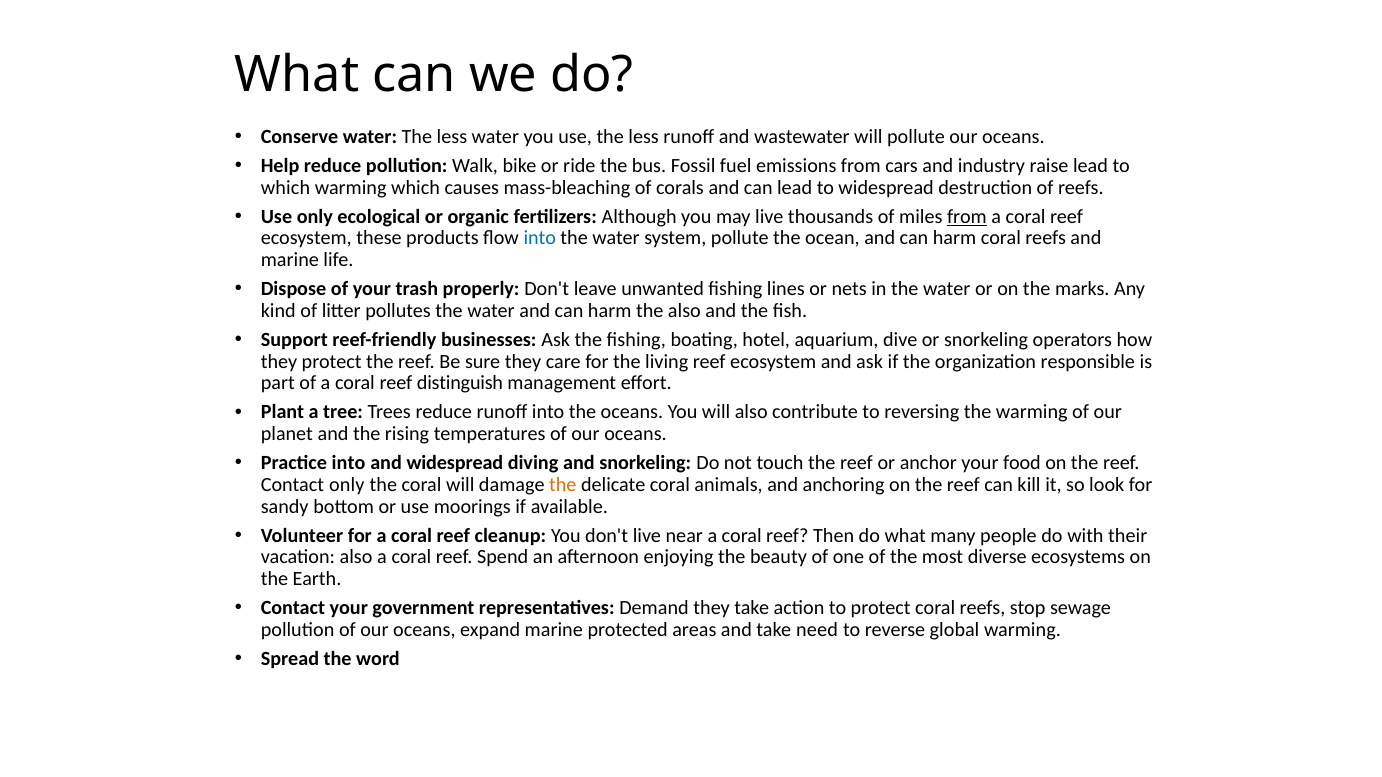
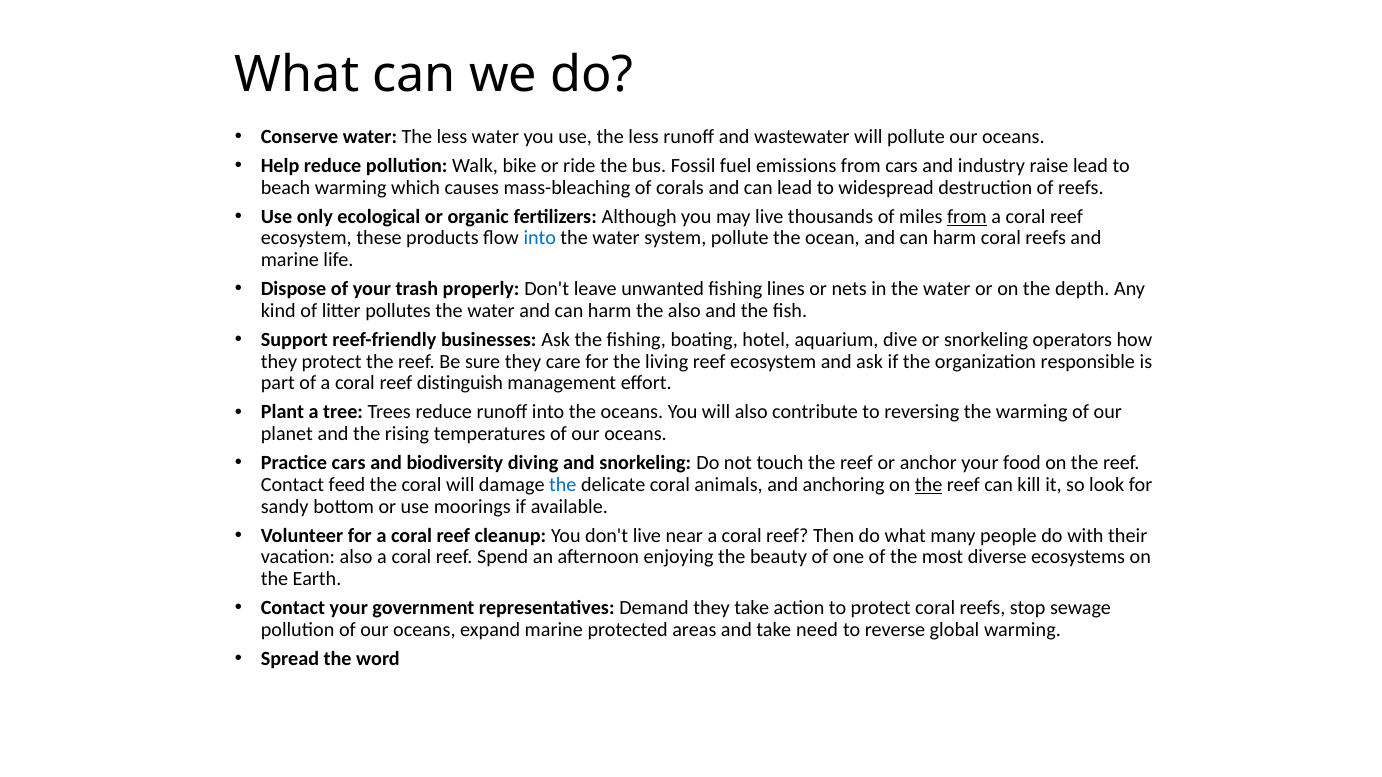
which at (285, 188): which -> beach
marks: marks -> depth
Practice into: into -> cars
and widespread: widespread -> biodiversity
Contact only: only -> feed
the at (563, 485) colour: orange -> blue
the at (929, 485) underline: none -> present
